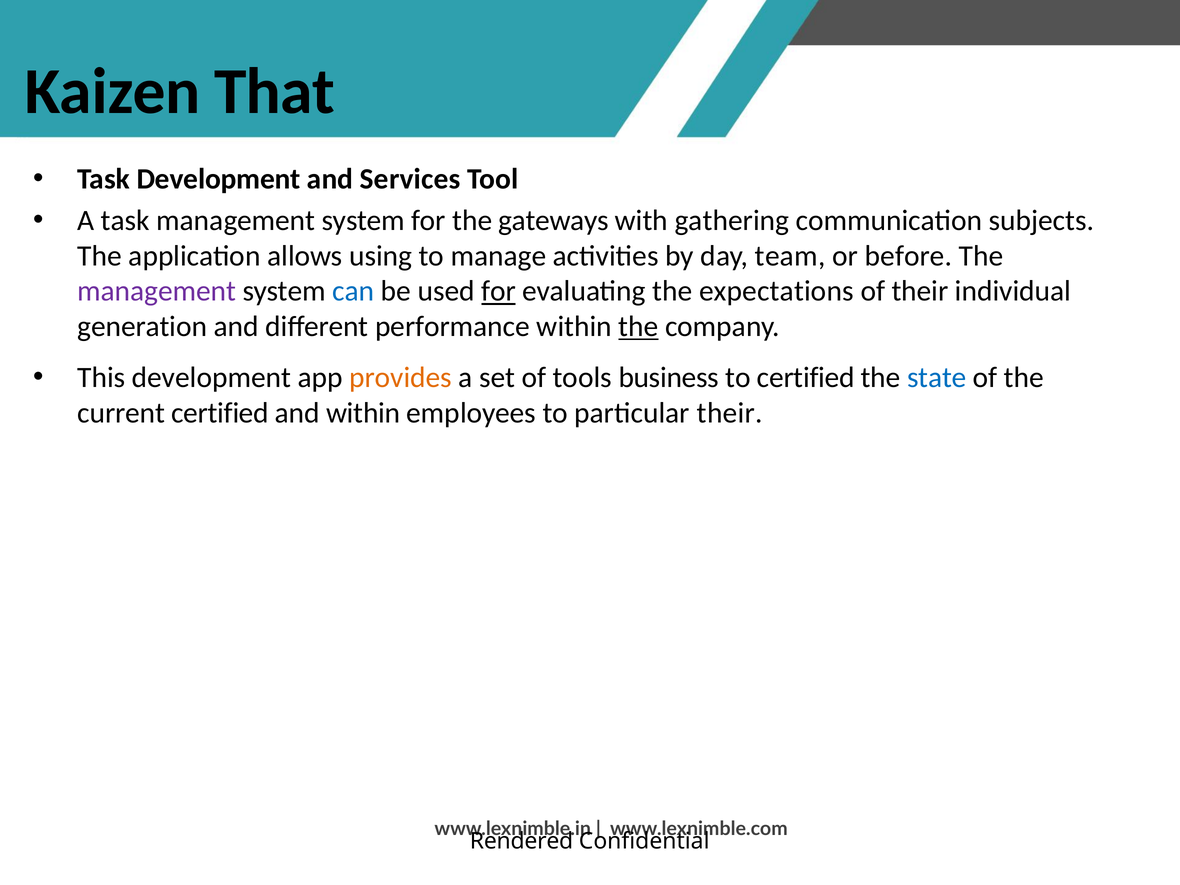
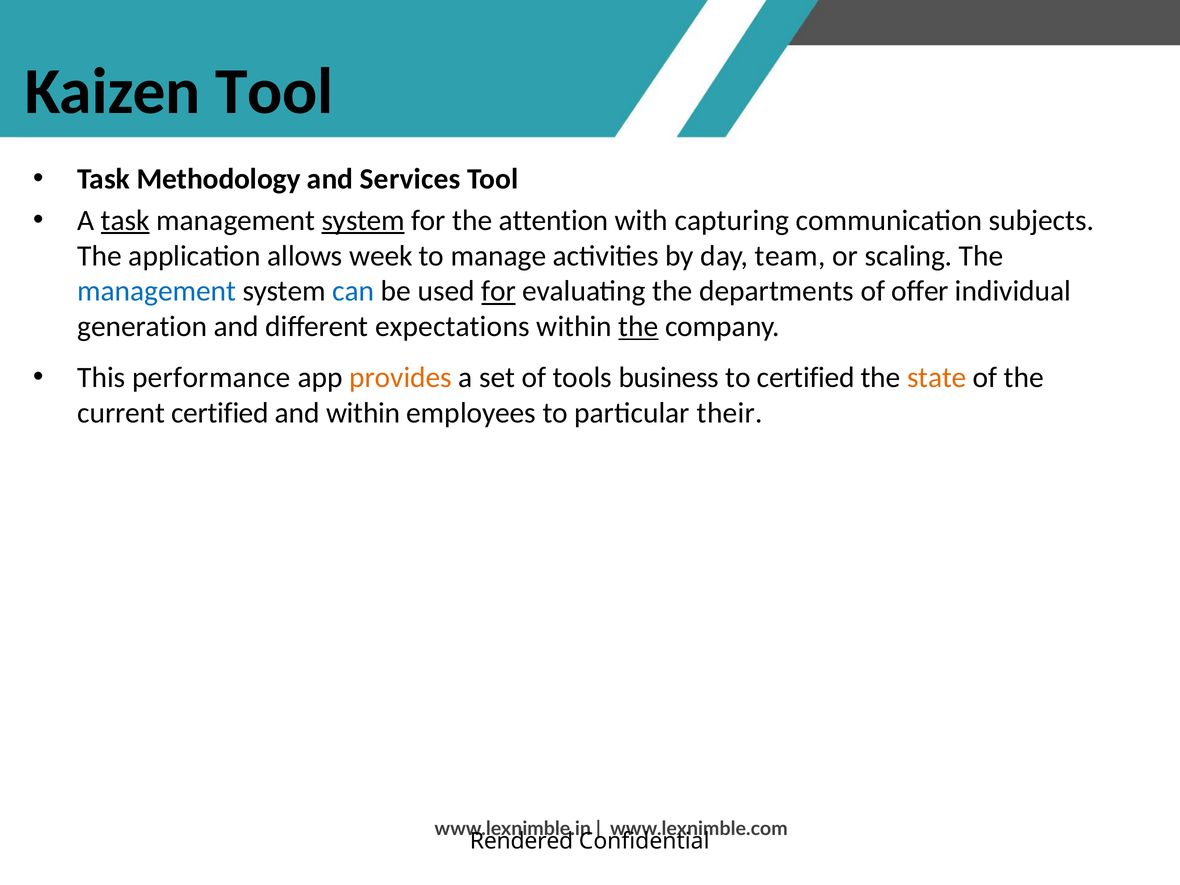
Kaizen That: That -> Tool
Task Development: Development -> Methodology
task at (125, 220) underline: none -> present
system at (363, 220) underline: none -> present
gateways: gateways -> attention
gathering: gathering -> capturing
using: using -> week
before: before -> scaling
management at (157, 291) colour: purple -> blue
expectations: expectations -> departments
of their: their -> offer
performance: performance -> expectations
This development: development -> performance
state colour: blue -> orange
